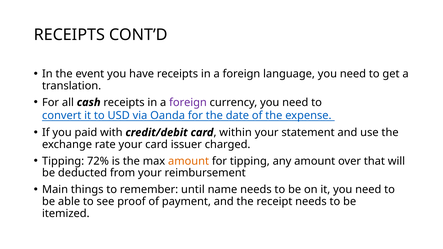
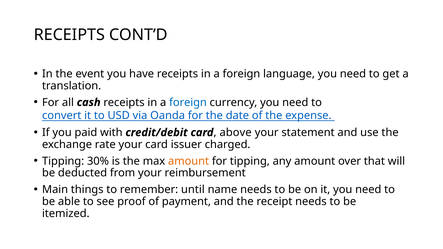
foreign at (188, 102) colour: purple -> blue
within: within -> above
72%: 72% -> 30%
